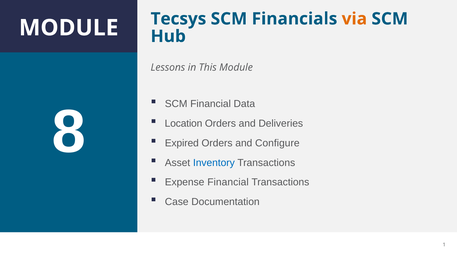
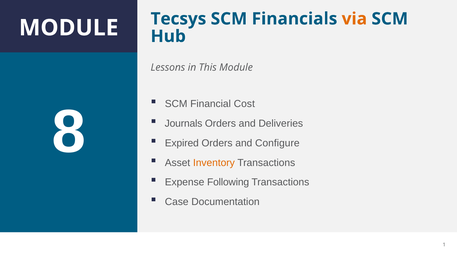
Data: Data -> Cost
Location: Location -> Journals
Inventory colour: blue -> orange
Expense Financial: Financial -> Following
